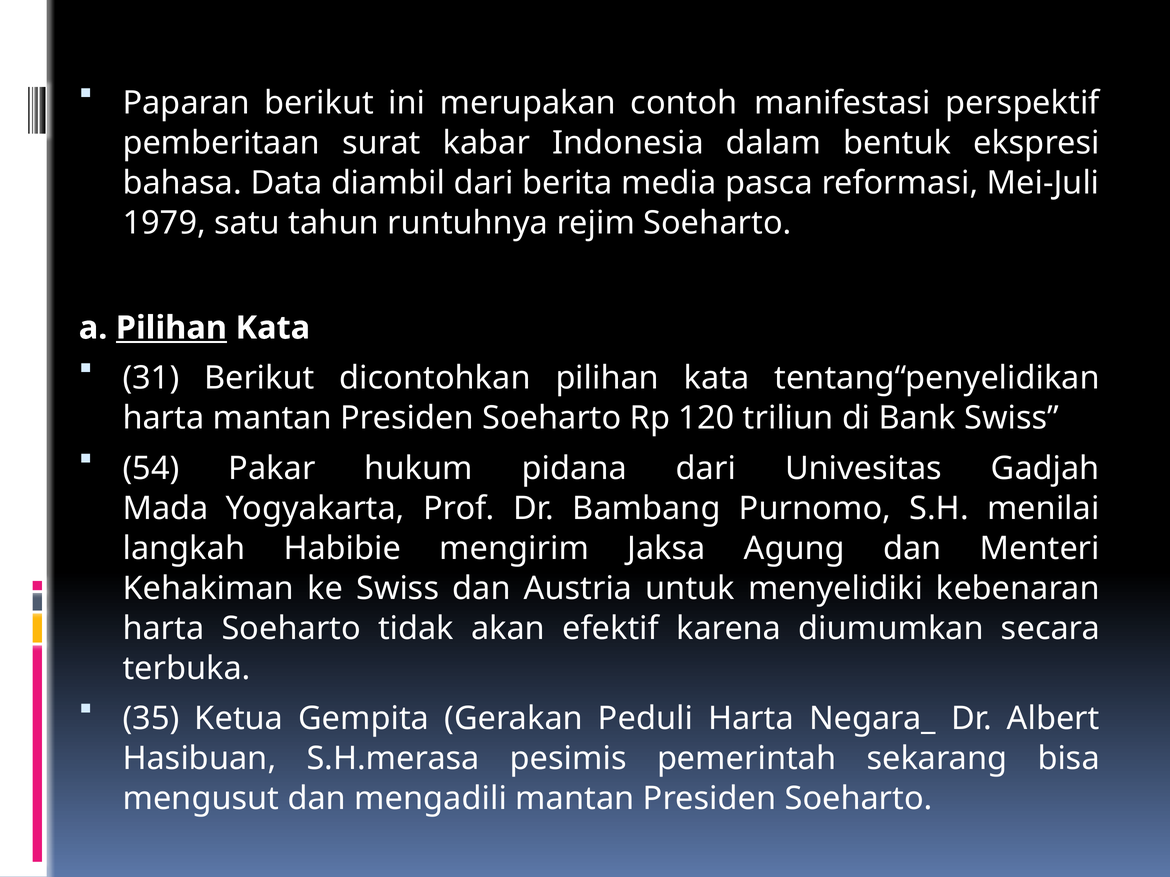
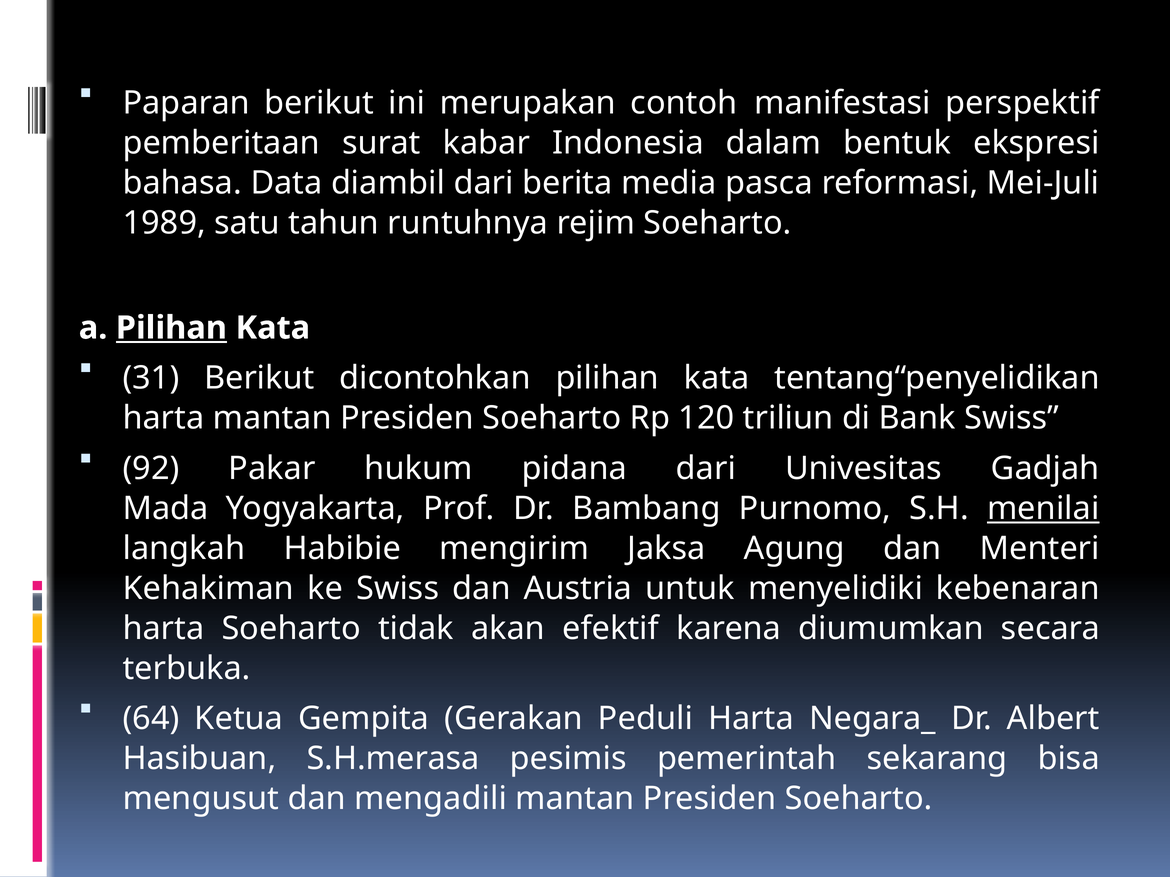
1979: 1979 -> 1989
54: 54 -> 92
menilai underline: none -> present
35: 35 -> 64
